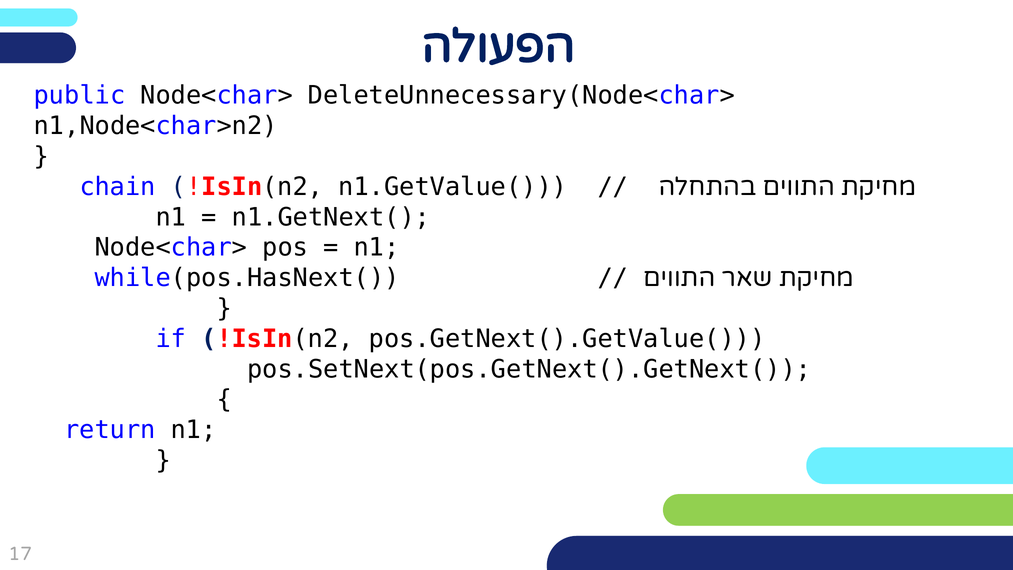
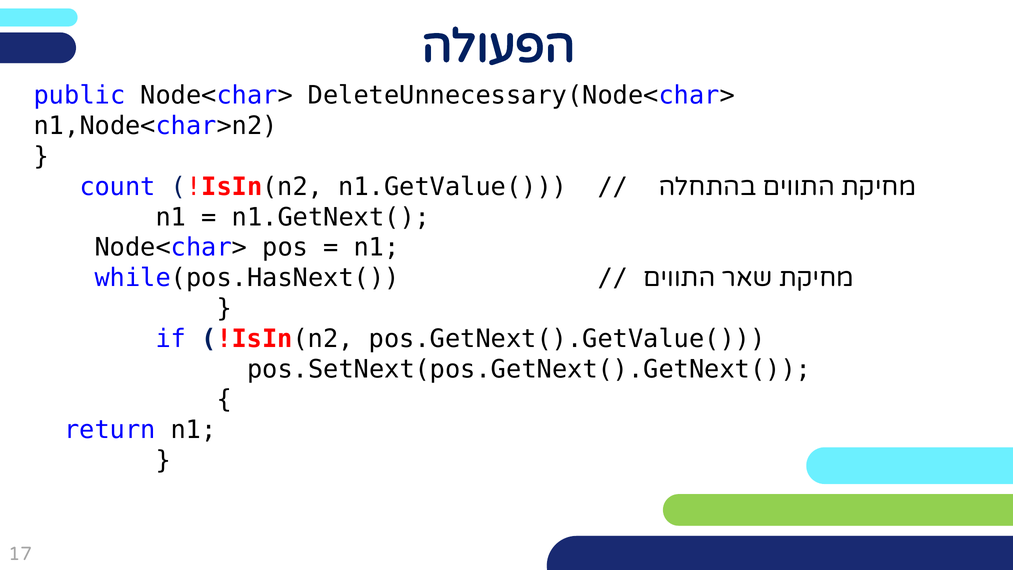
chain: chain -> count
